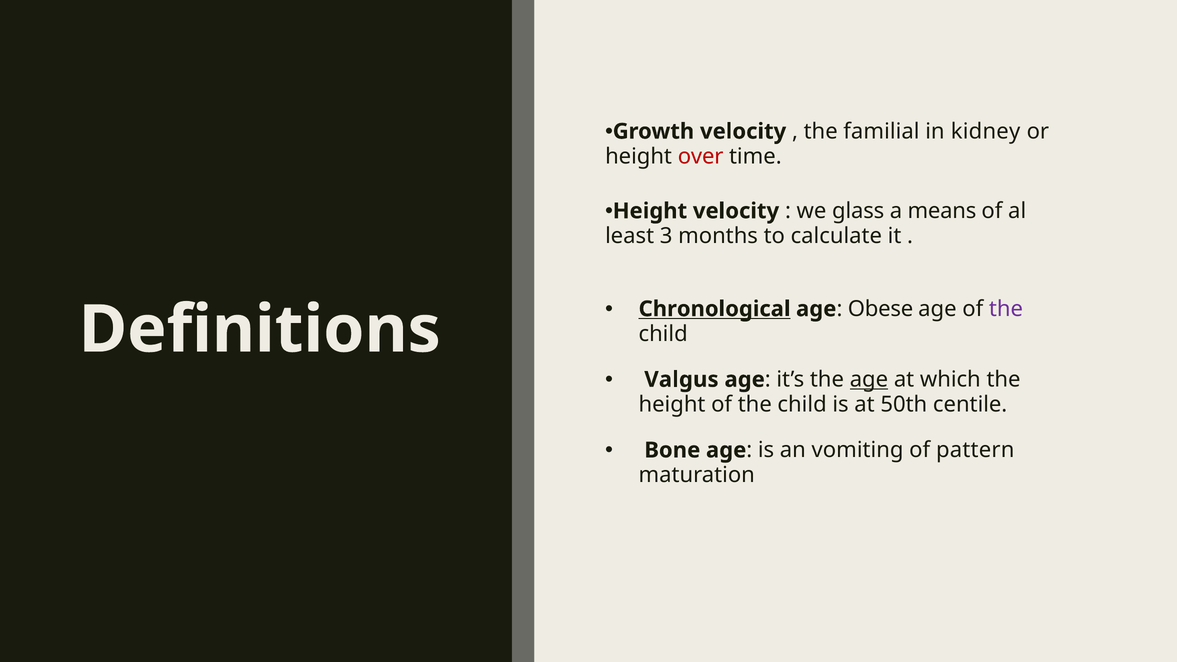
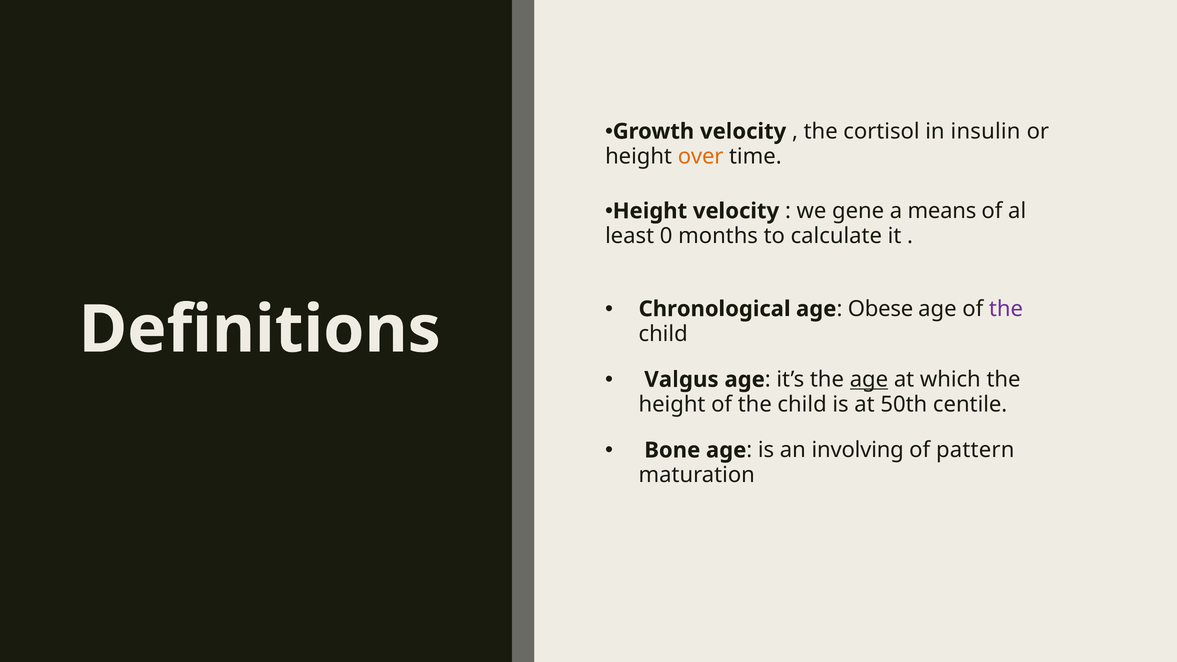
familial: familial -> cortisol
kidney: kidney -> insulin
over colour: red -> orange
glass: glass -> gene
3: 3 -> 0
Chronological underline: present -> none
vomiting: vomiting -> involving
